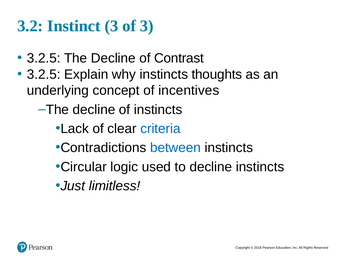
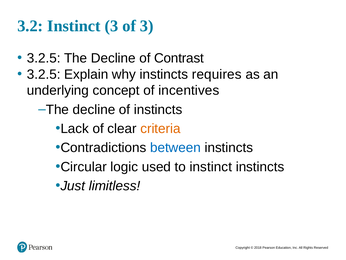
thoughts: thoughts -> requires
criteria colour: blue -> orange
to decline: decline -> instinct
